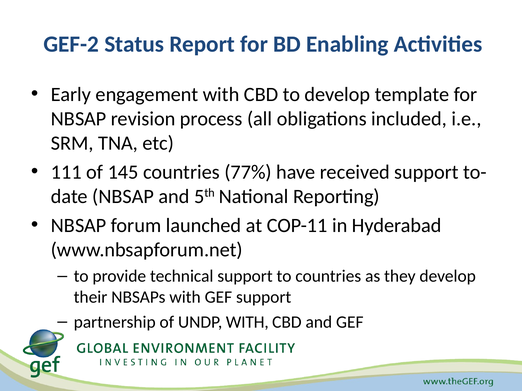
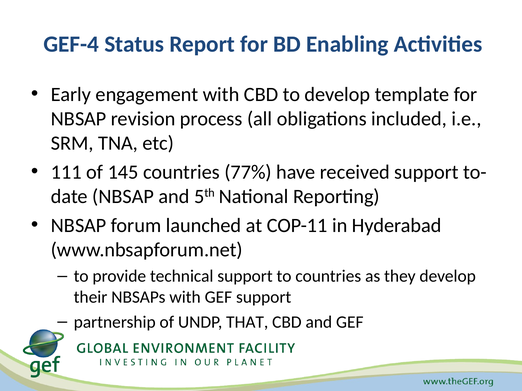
GEF-2: GEF-2 -> GEF-4
UNDP WITH: WITH -> THAT
